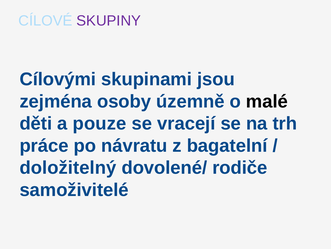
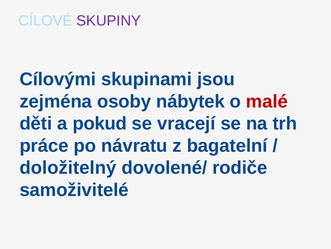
územně: územně -> nábytek
malé colour: black -> red
pouze: pouze -> pokud
